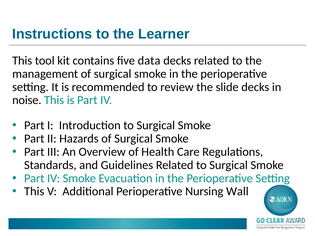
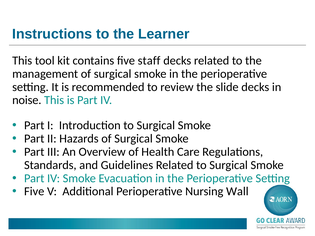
data: data -> staff
This at (34, 192): This -> Five
